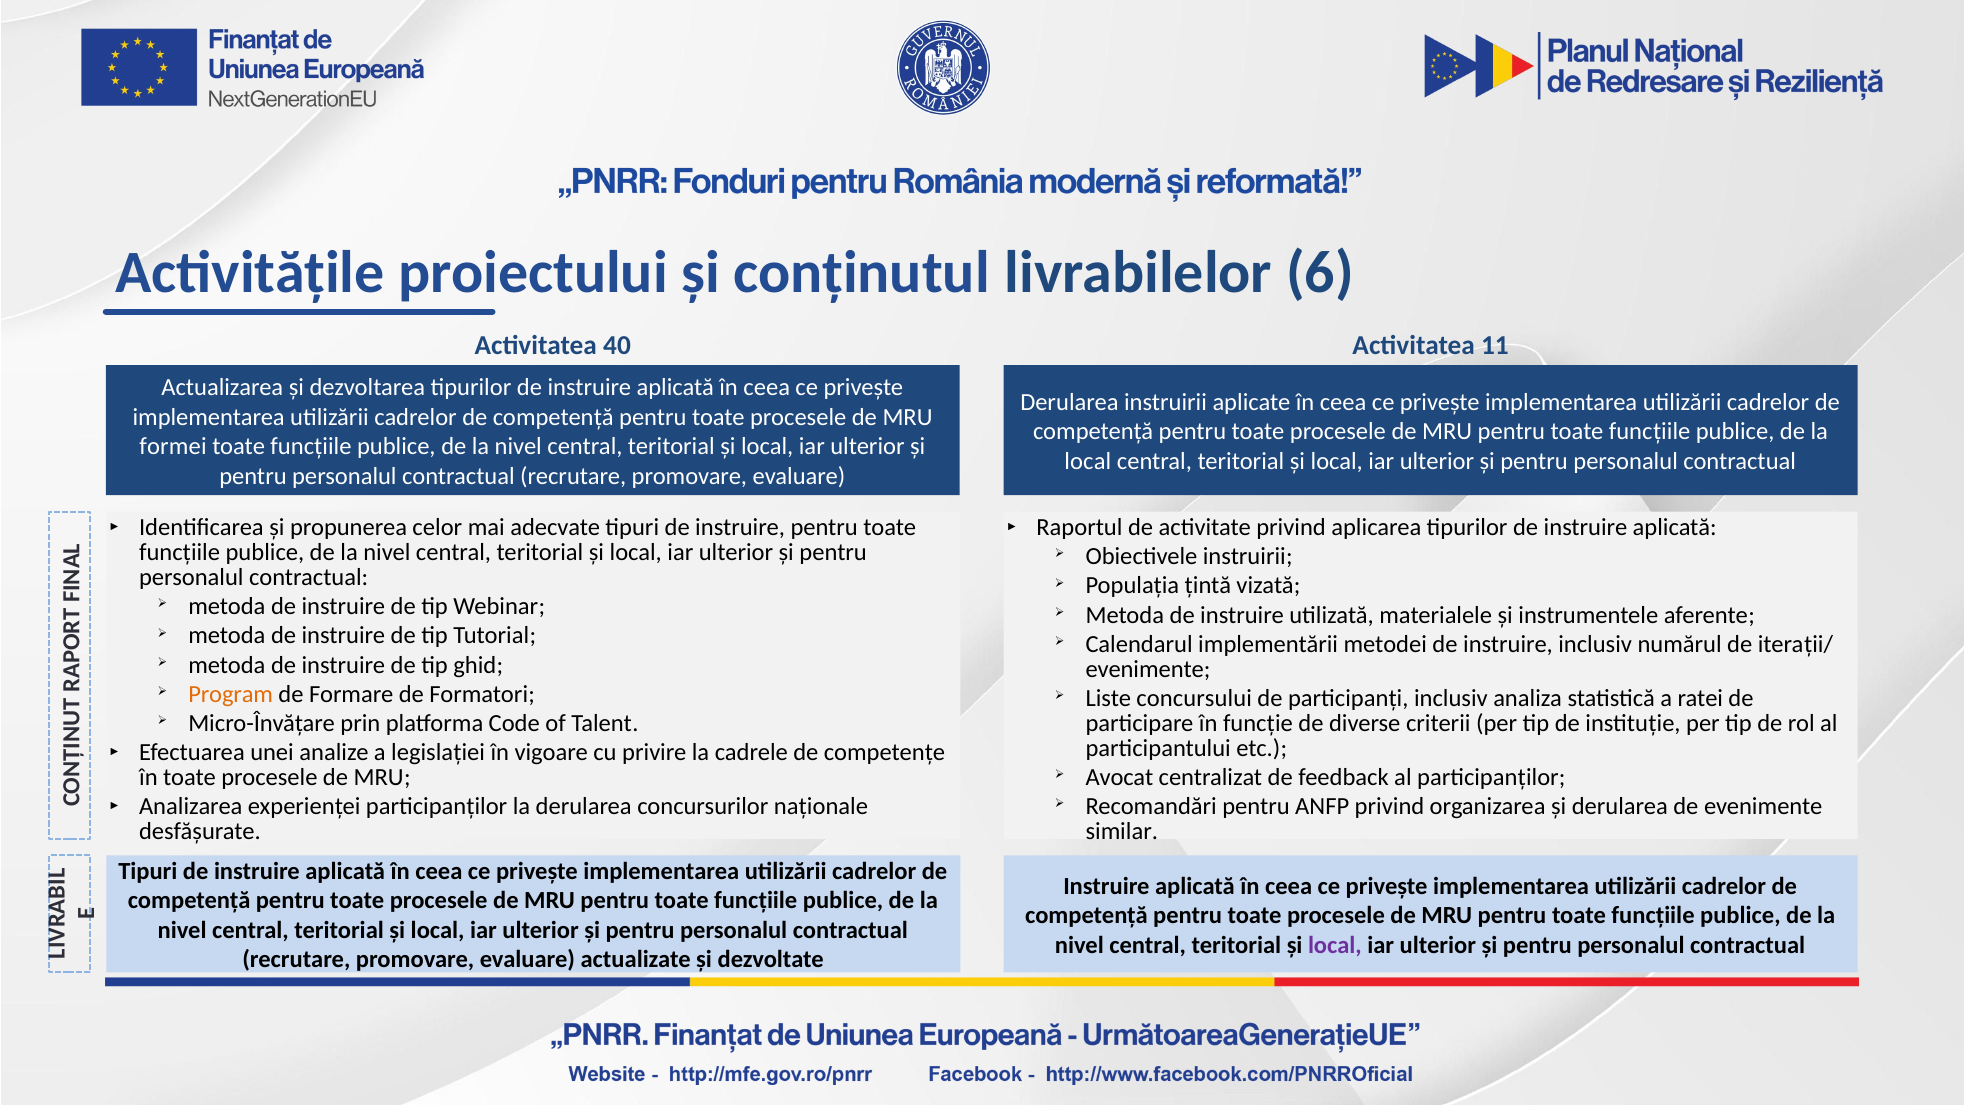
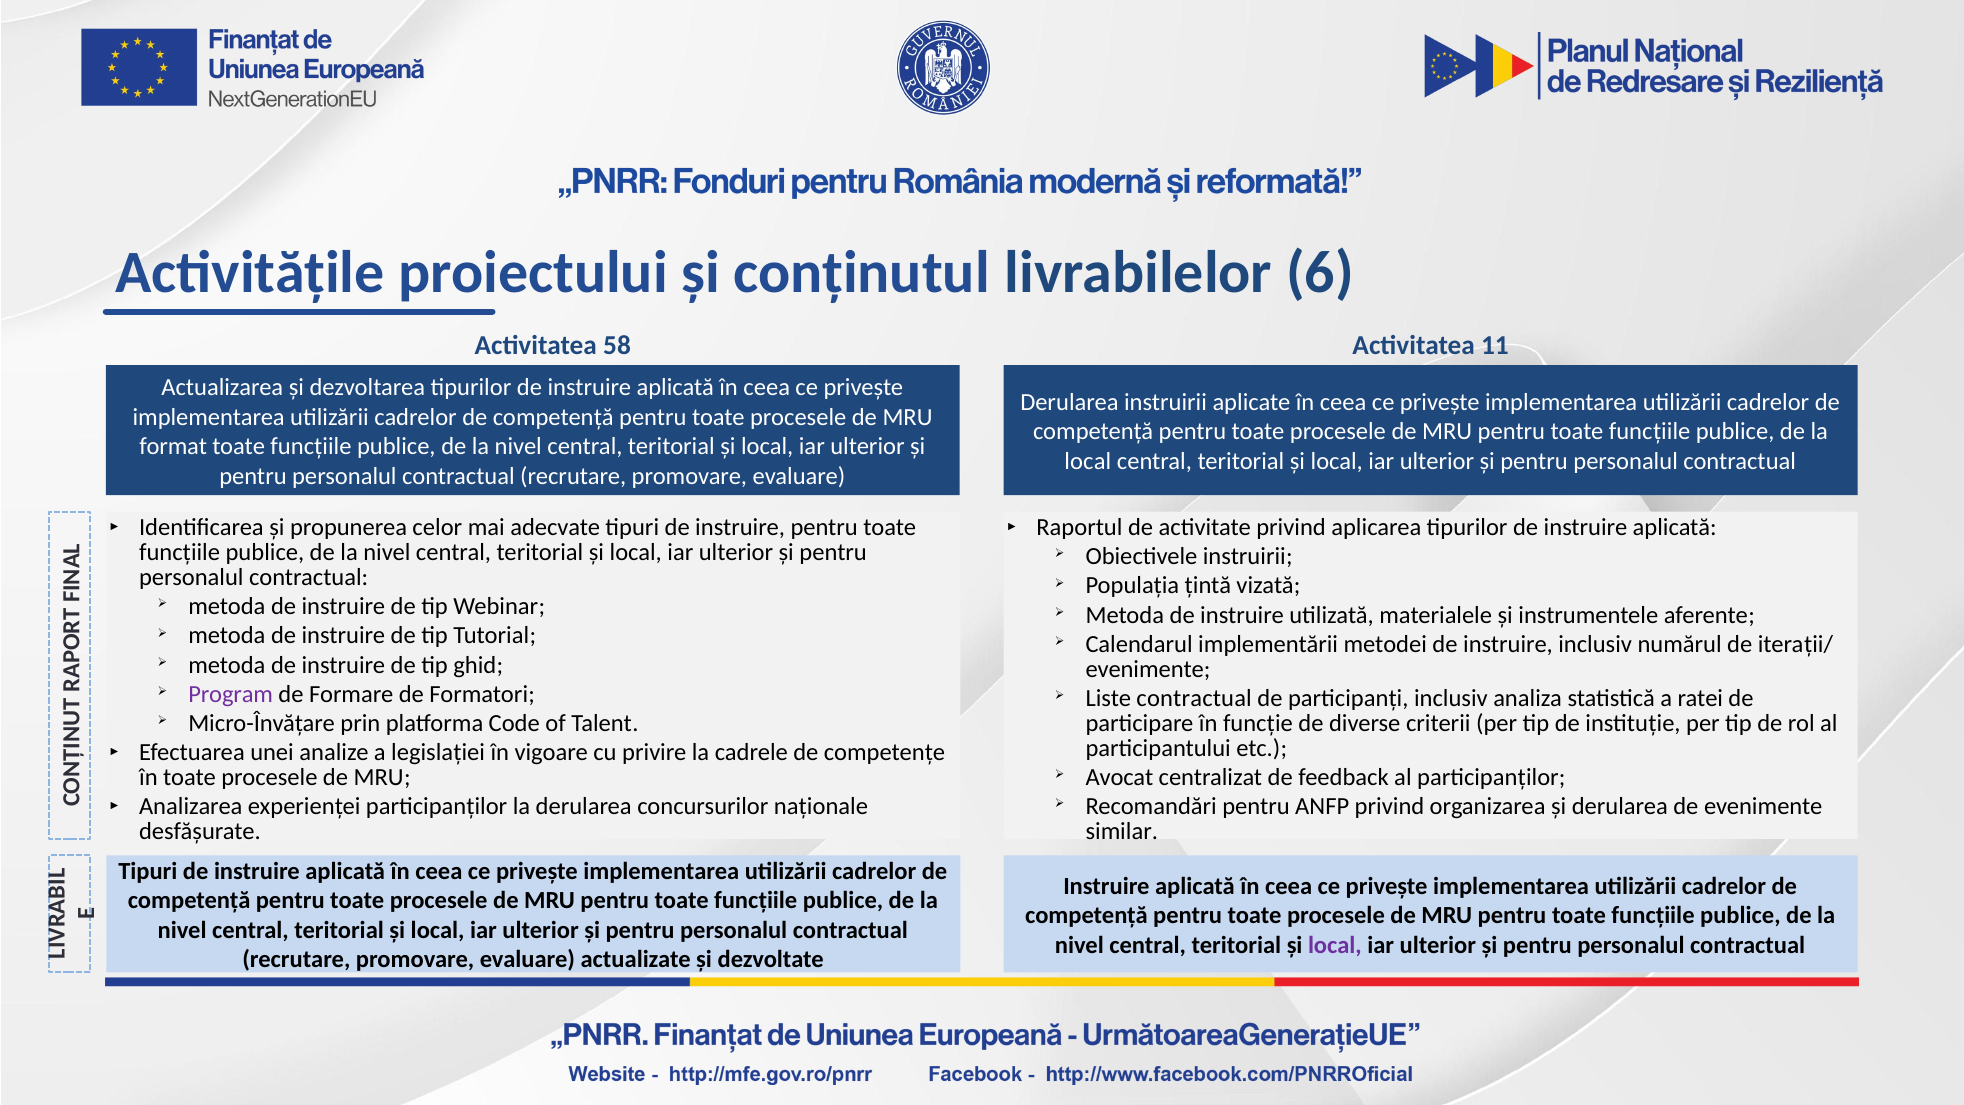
40: 40 -> 58
formei: formei -> format
Program colour: orange -> purple
Liste concursului: concursului -> contractual
